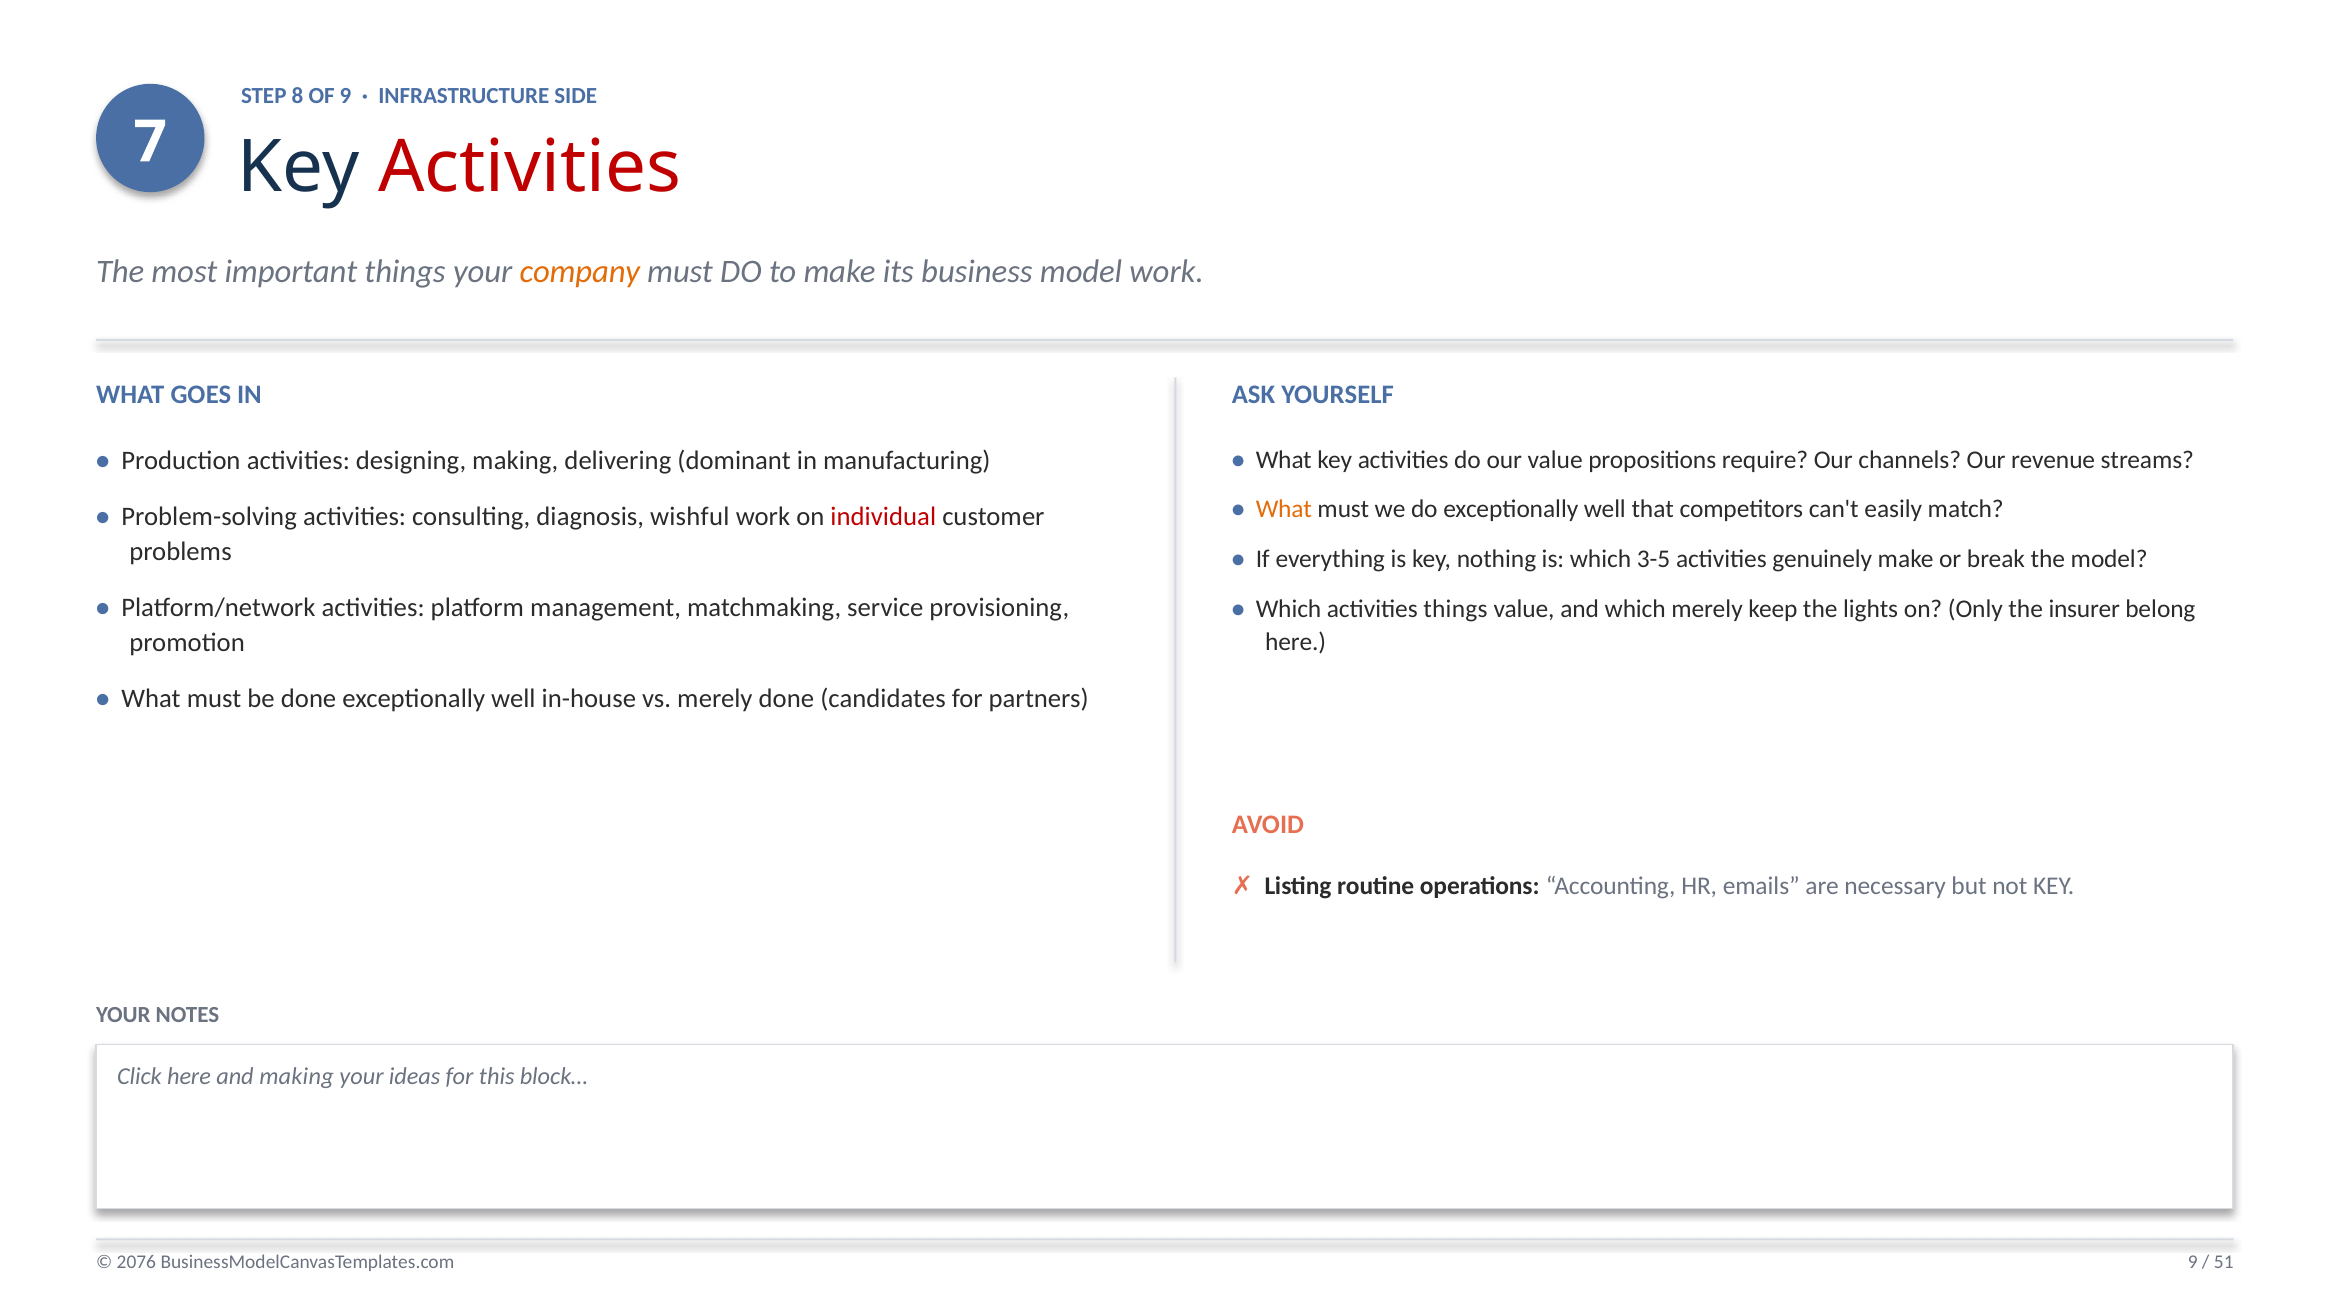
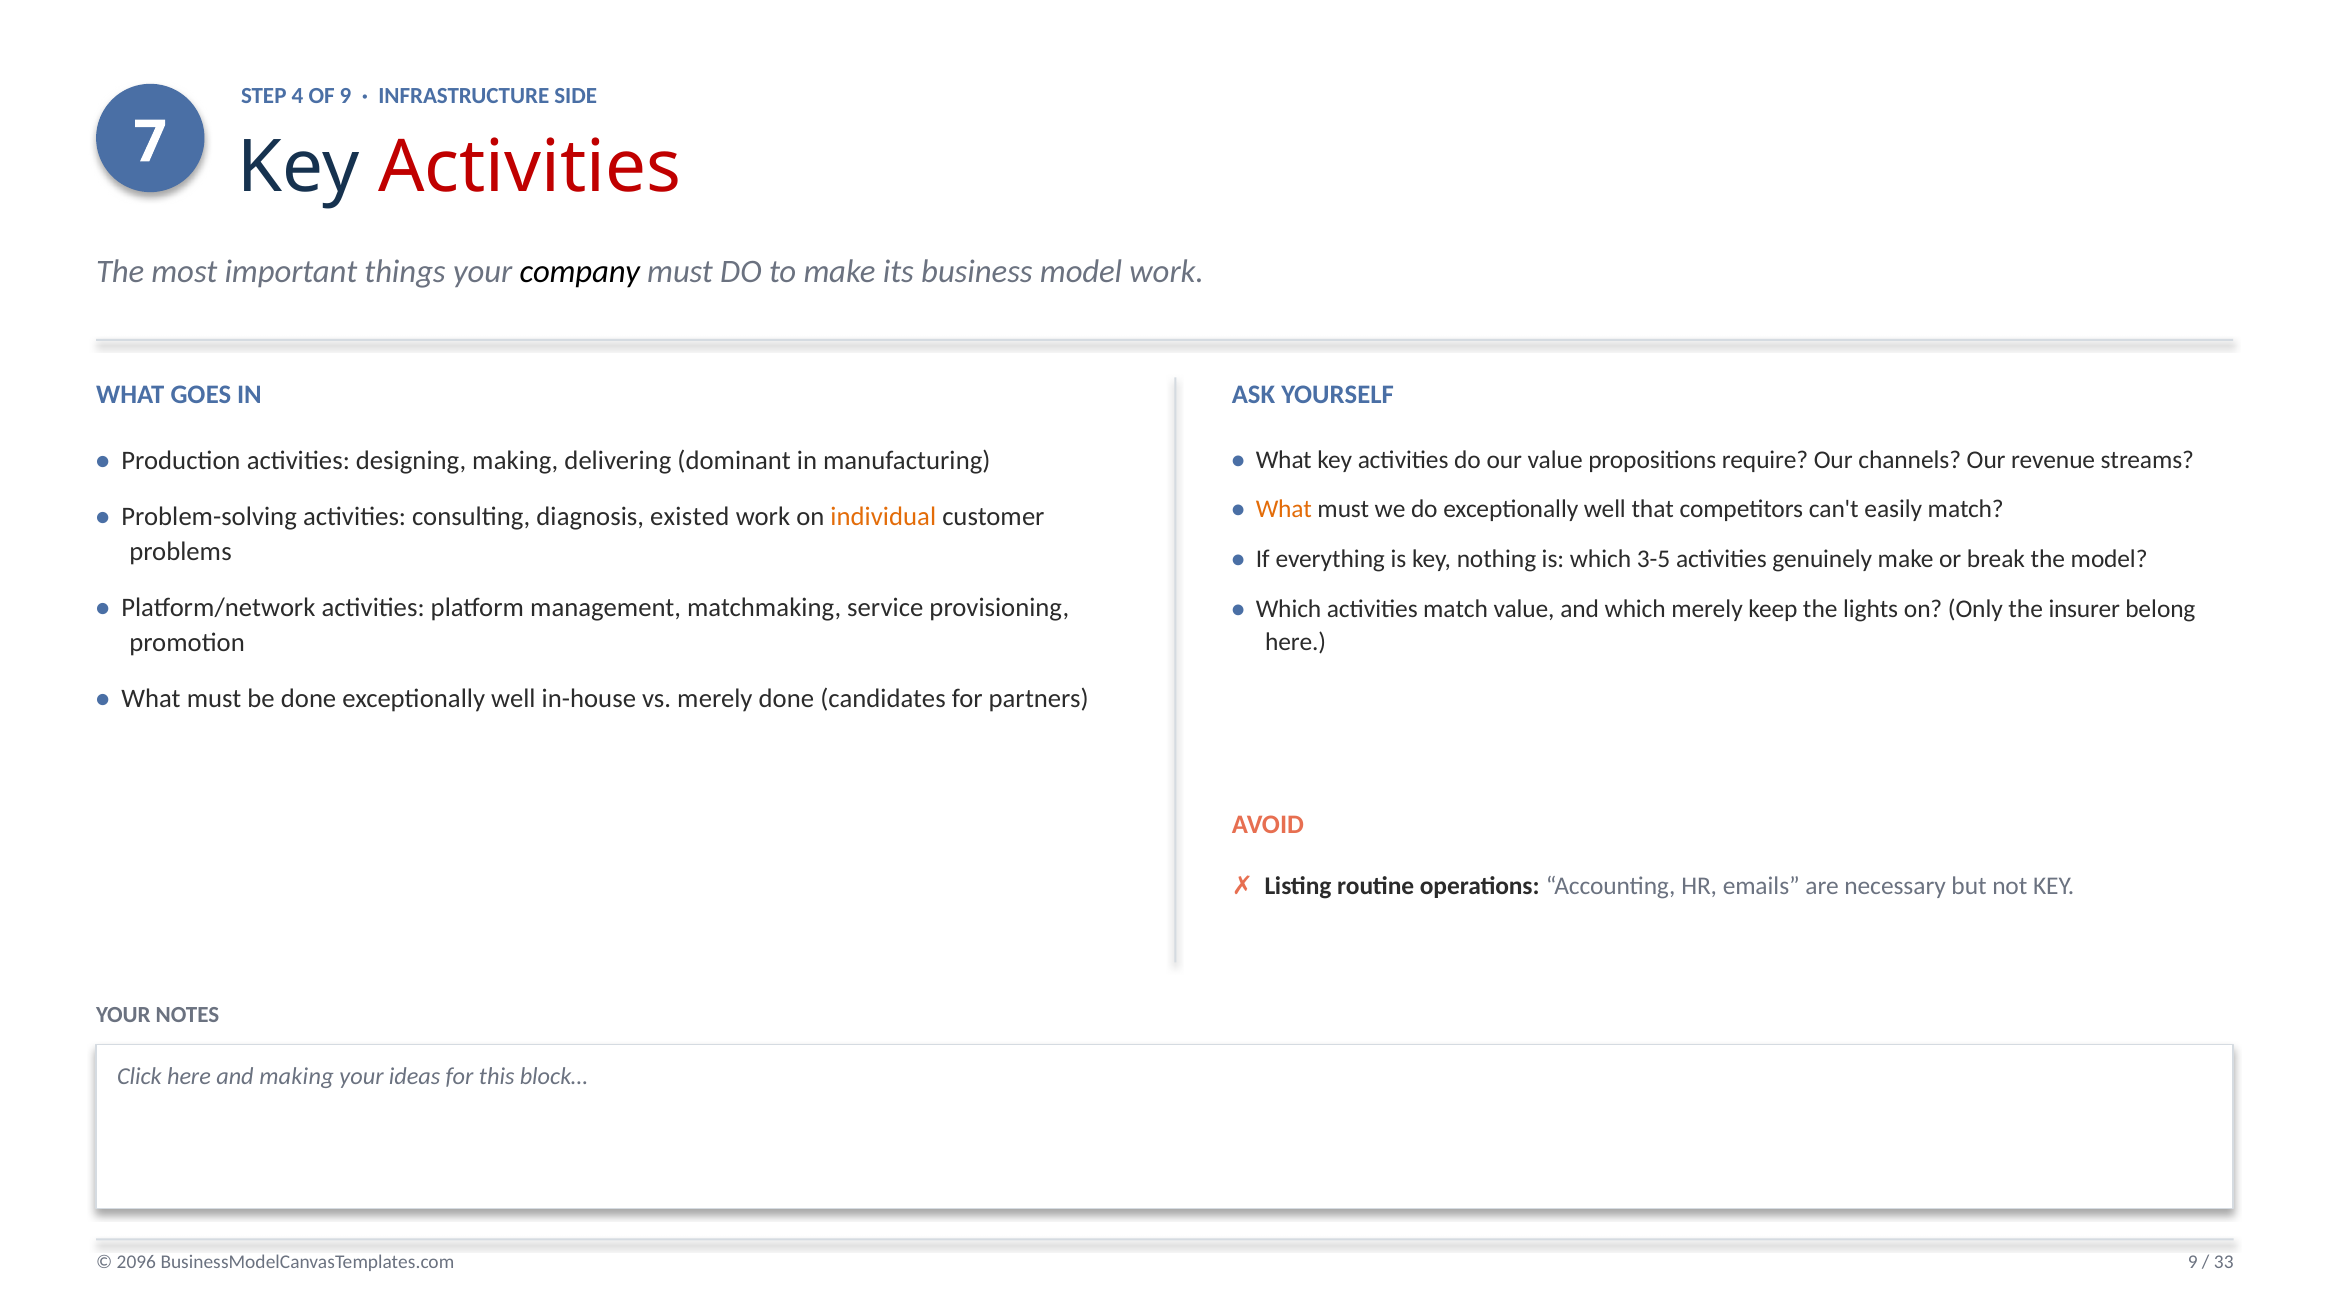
8: 8 -> 4
company colour: orange -> black
wishful: wishful -> existed
individual colour: red -> orange
activities things: things -> match
2076: 2076 -> 2096
51: 51 -> 33
